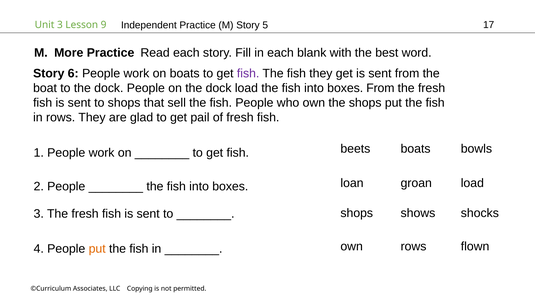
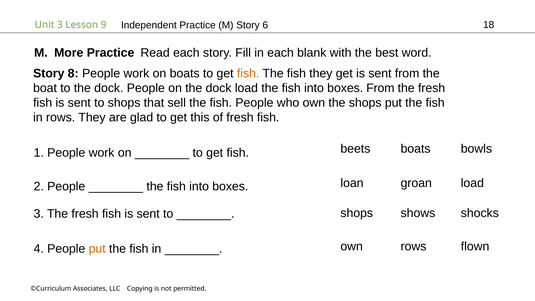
5: 5 -> 6
17: 17 -> 18
6: 6 -> 8
fish at (248, 73) colour: purple -> orange
pail: pail -> this
